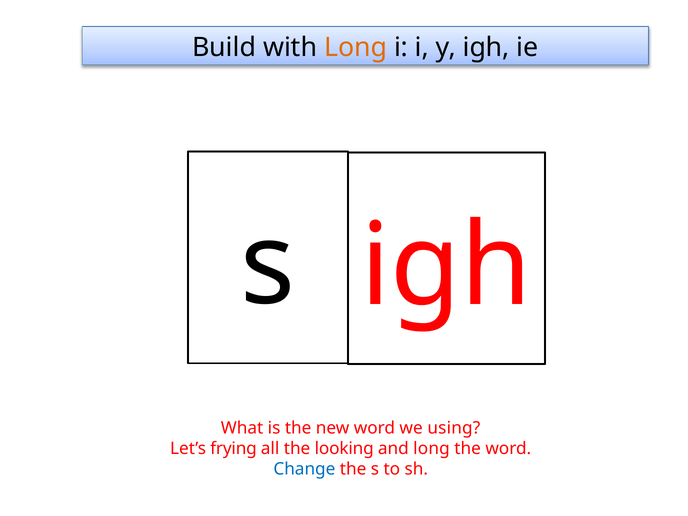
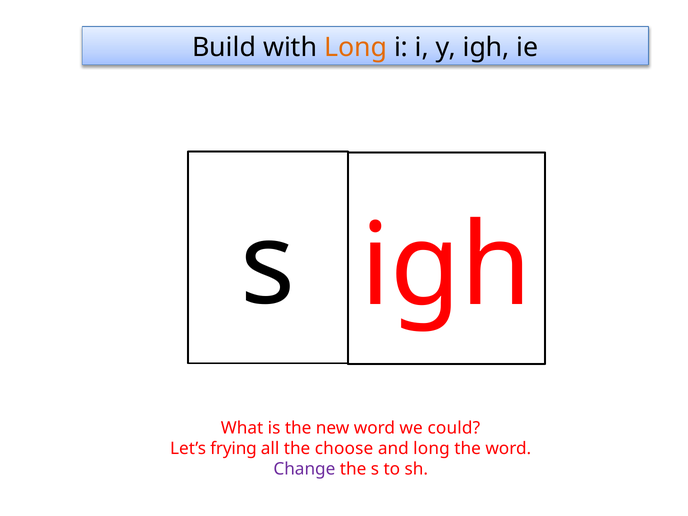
using: using -> could
looking: looking -> choose
Change colour: blue -> purple
